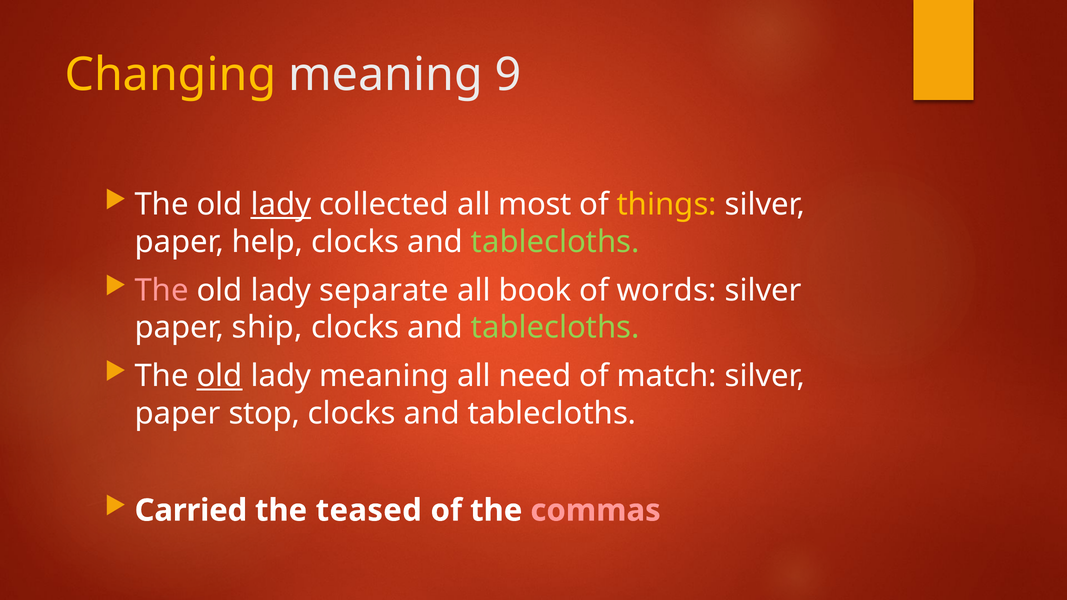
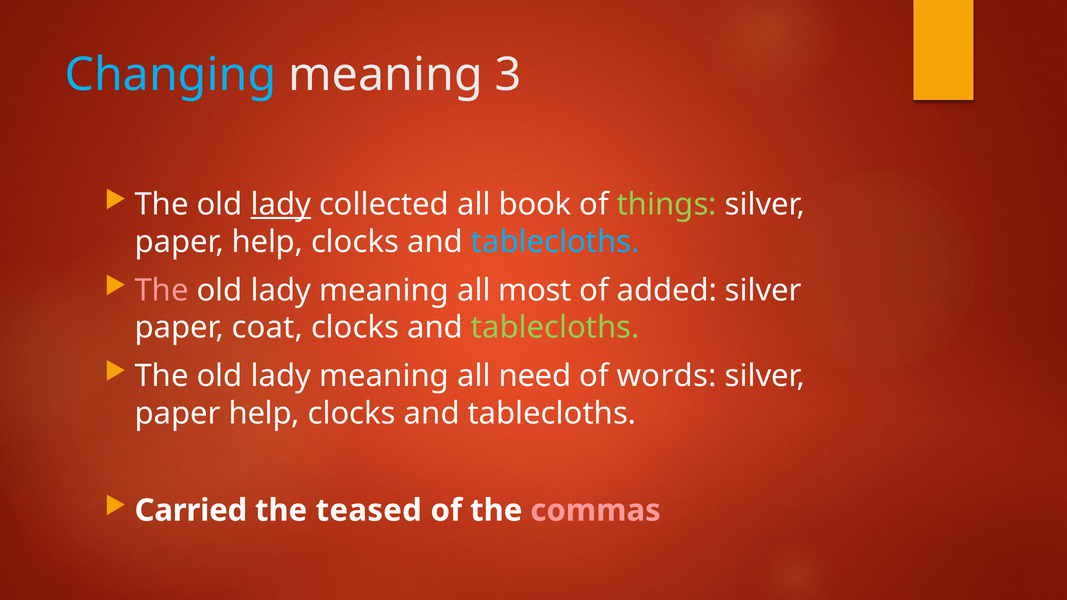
Changing colour: yellow -> light blue
9: 9 -> 3
most: most -> book
things colour: yellow -> light green
tablecloths at (555, 242) colour: light green -> light blue
separate at (384, 290): separate -> meaning
book: book -> most
words: words -> added
ship: ship -> coat
old at (220, 376) underline: present -> none
match: match -> words
stop at (264, 414): stop -> help
